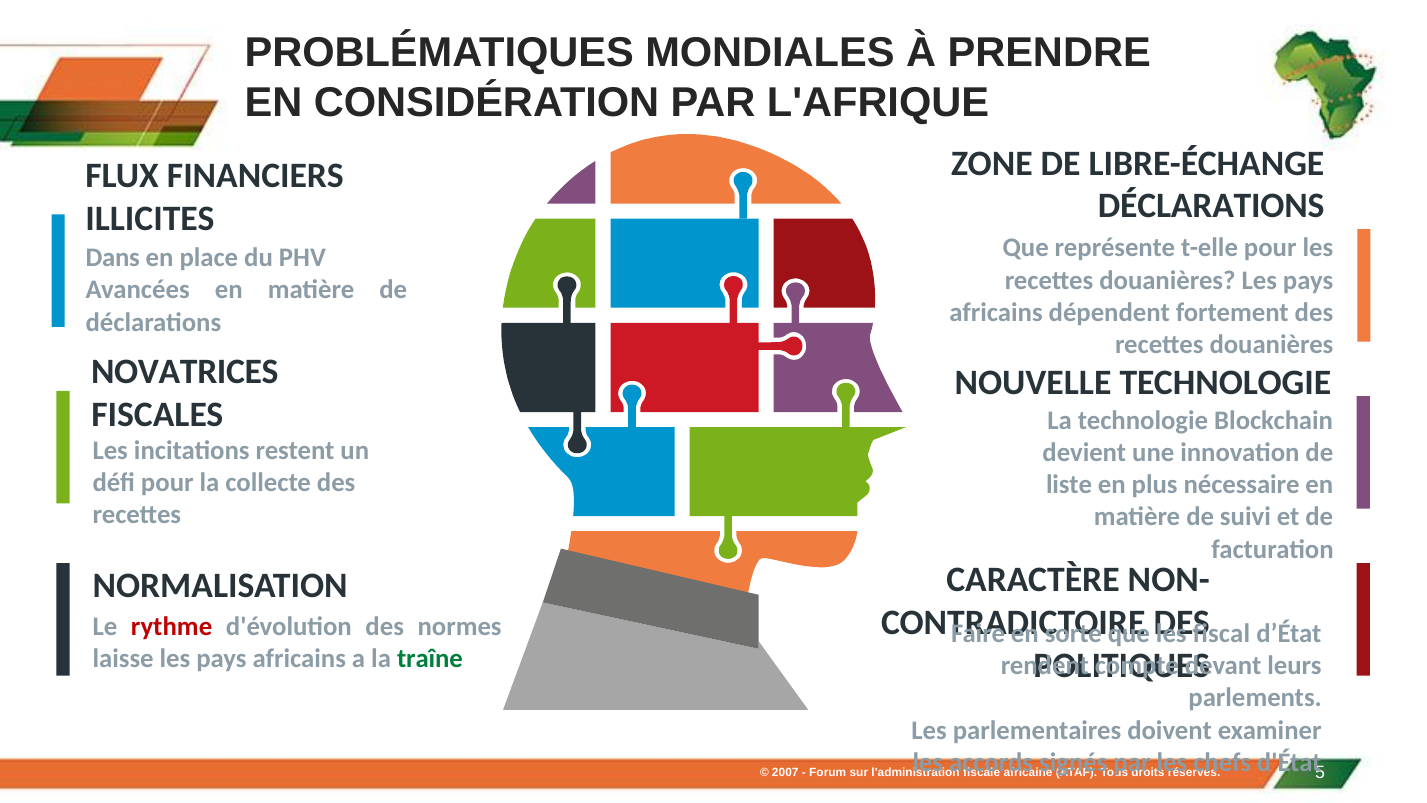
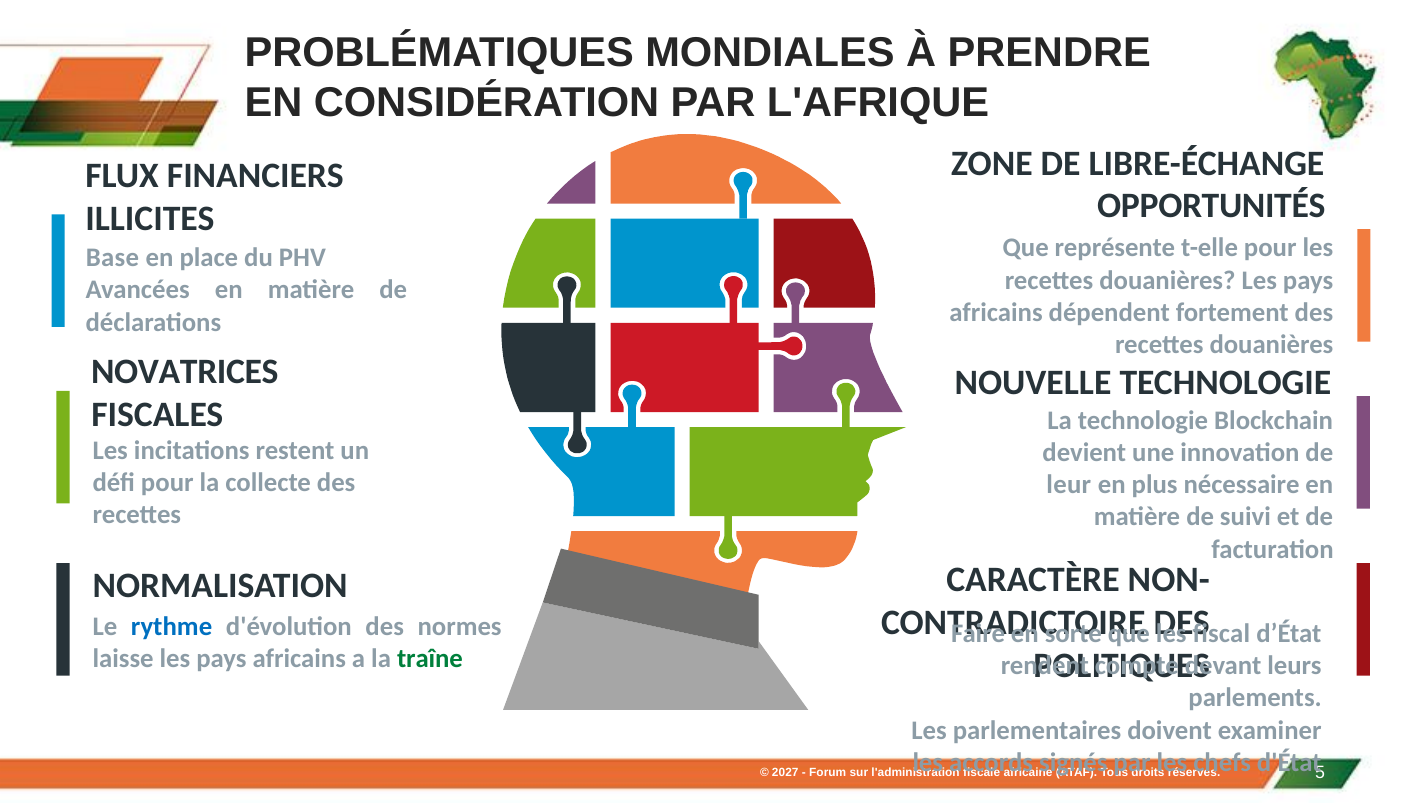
DÉCLARATIONS at (1211, 206): DÉCLARATIONS -> OPPORTUNITÉS
Dans: Dans -> Base
liste: liste -> leur
rythme colour: red -> blue
2007: 2007 -> 2027
